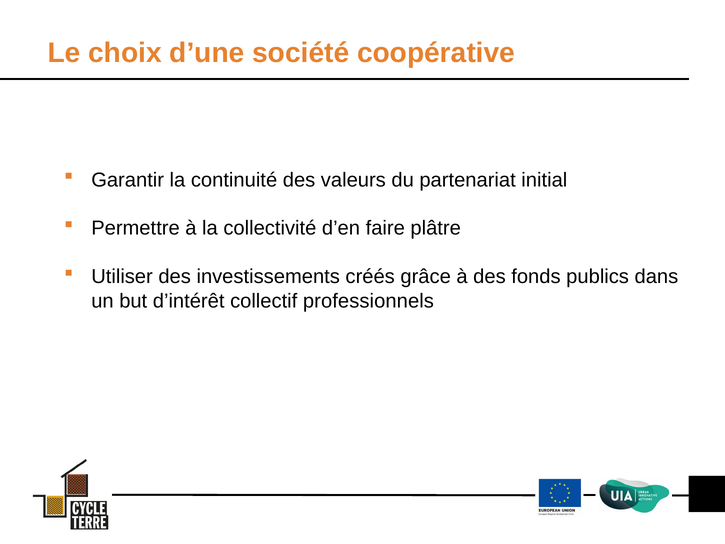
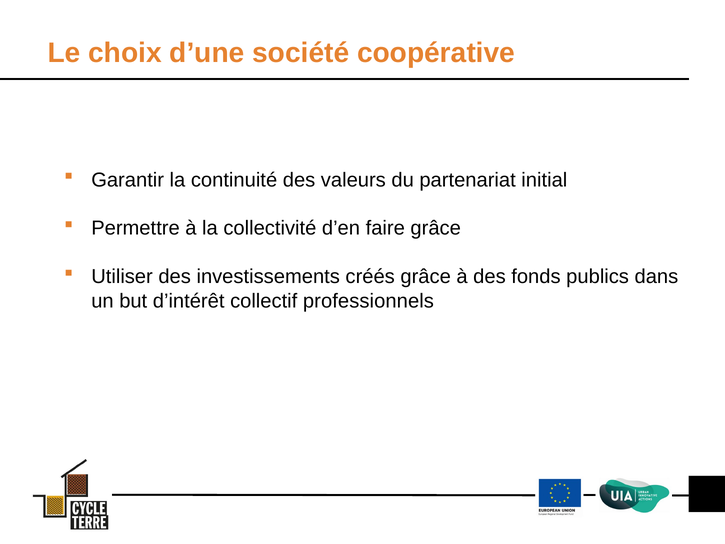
faire plâtre: plâtre -> grâce
